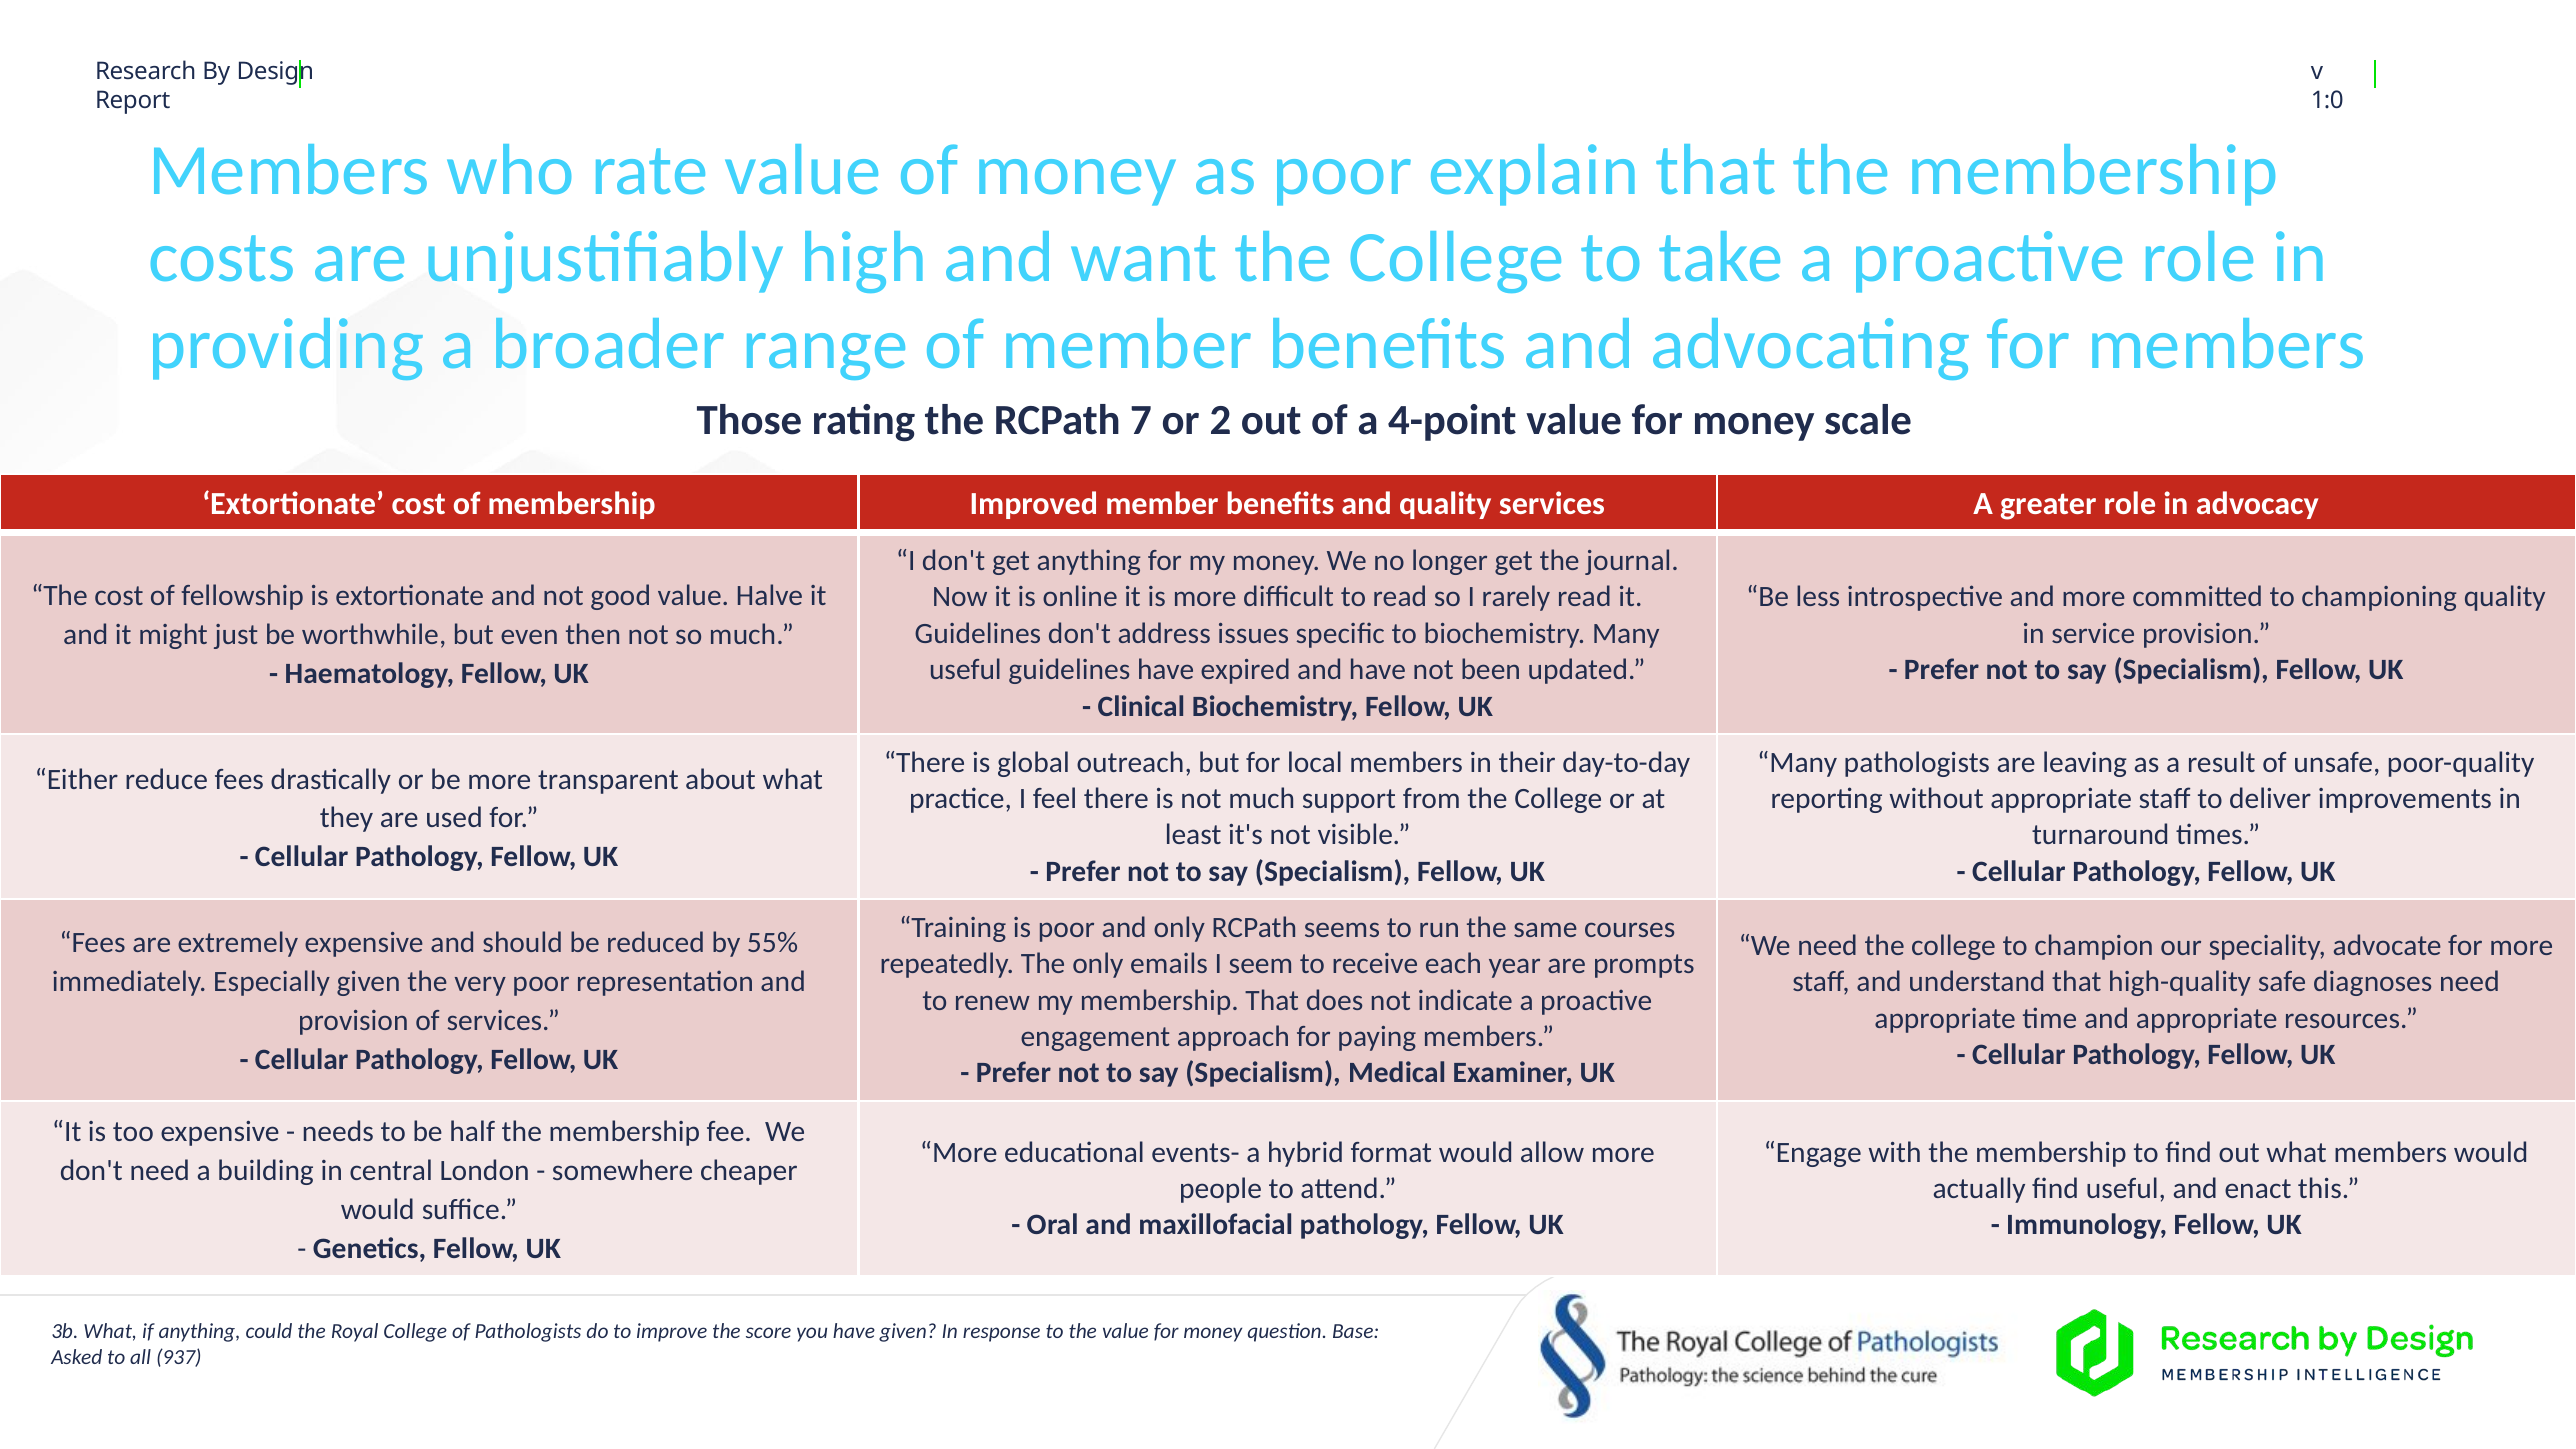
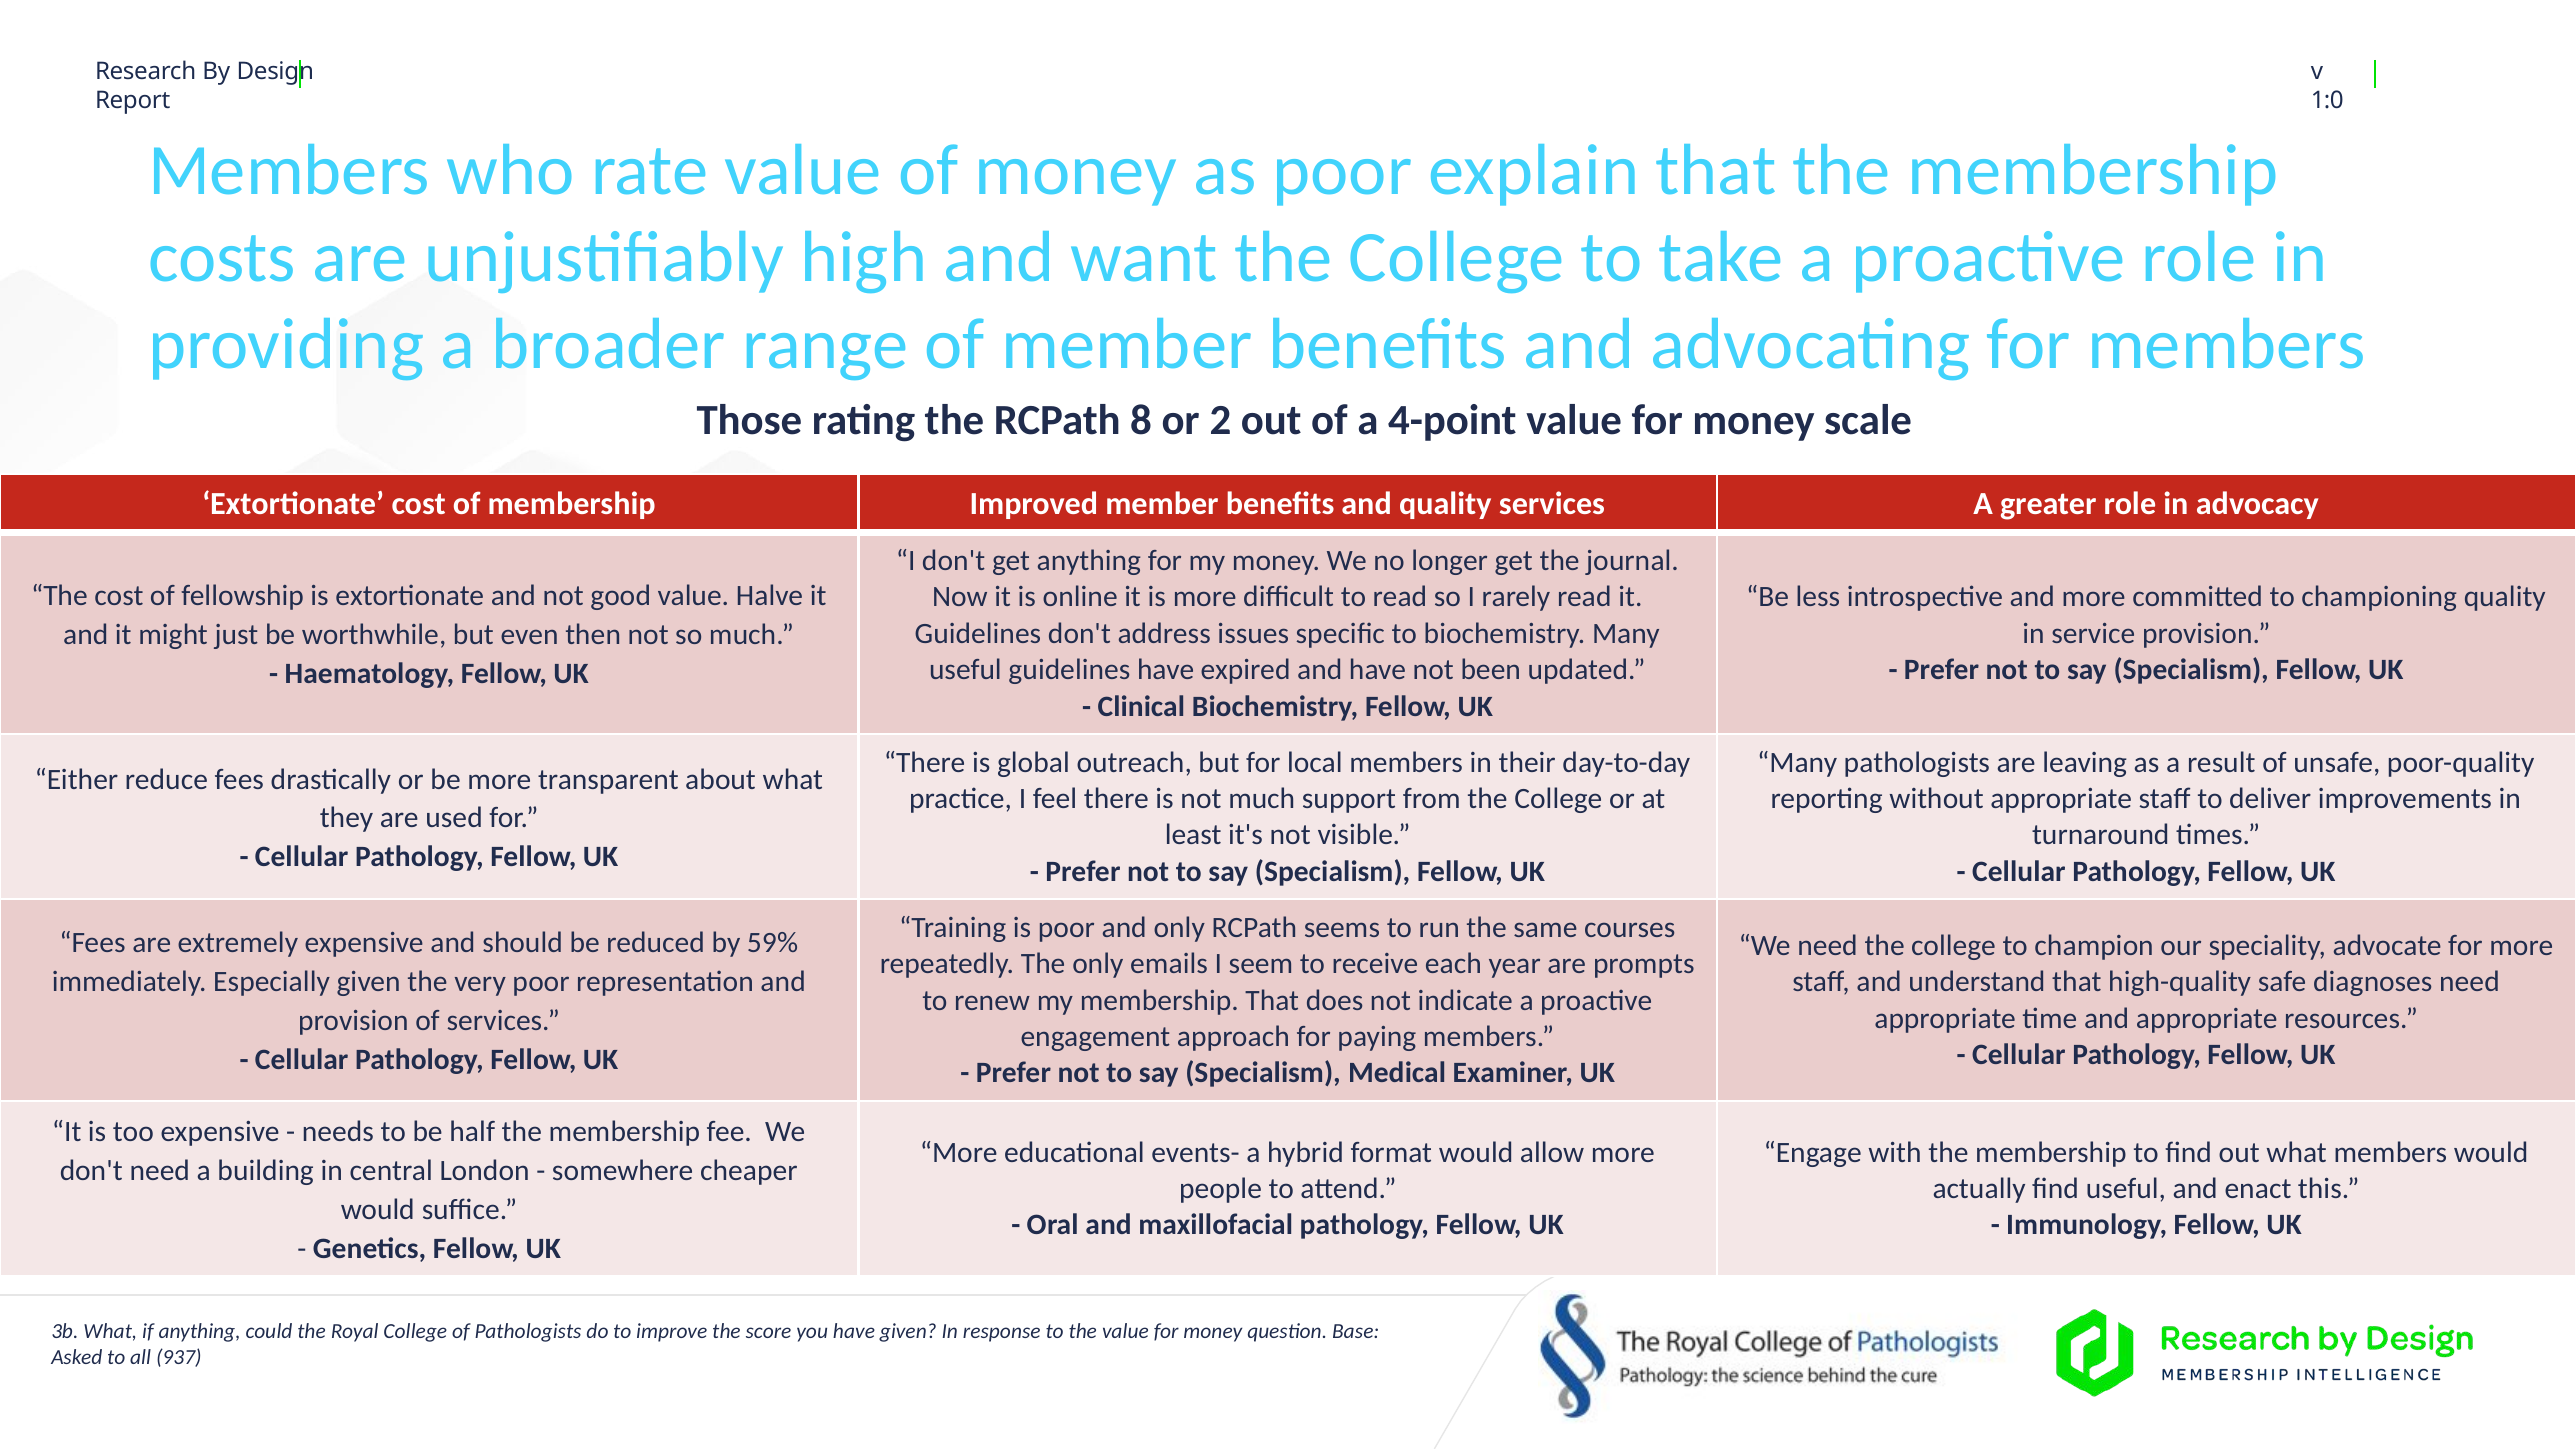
7: 7 -> 8
55%: 55% -> 59%
